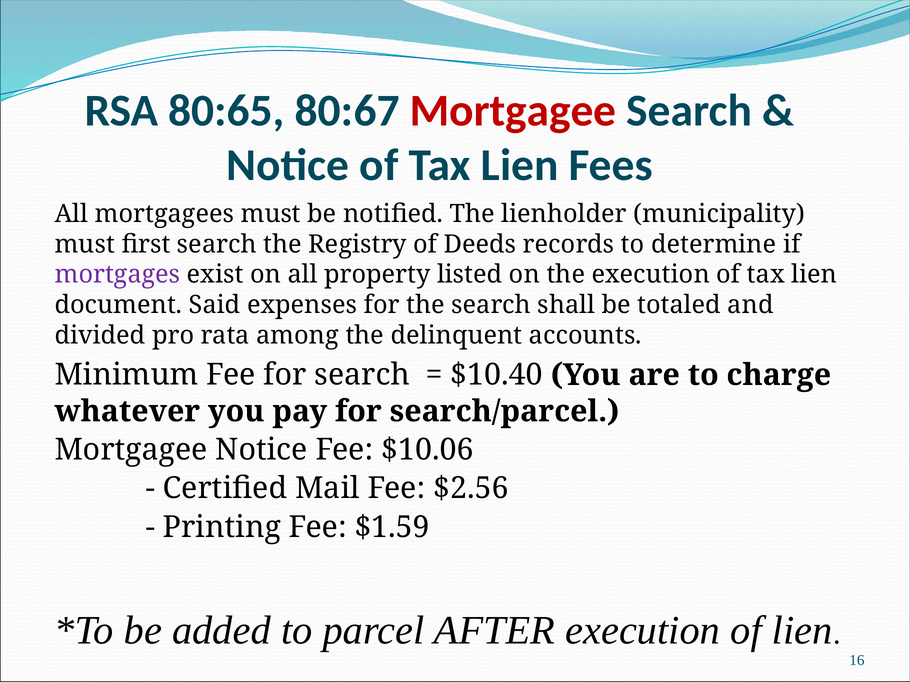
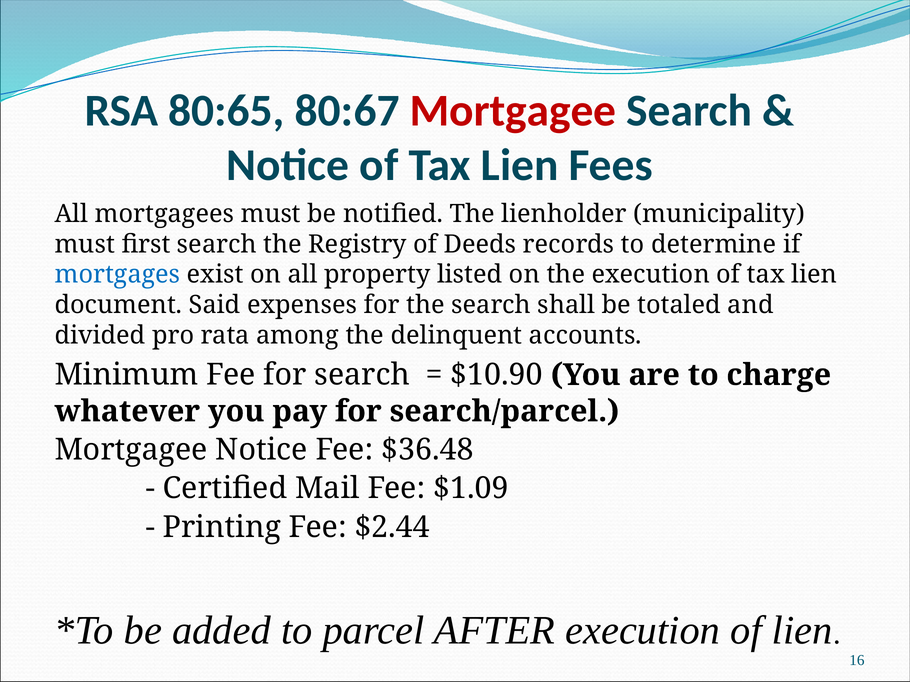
mortgages colour: purple -> blue
$10.40: $10.40 -> $10.90
$10.06: $10.06 -> $36.48
$2.56: $2.56 -> $1.09
$1.59: $1.59 -> $2.44
